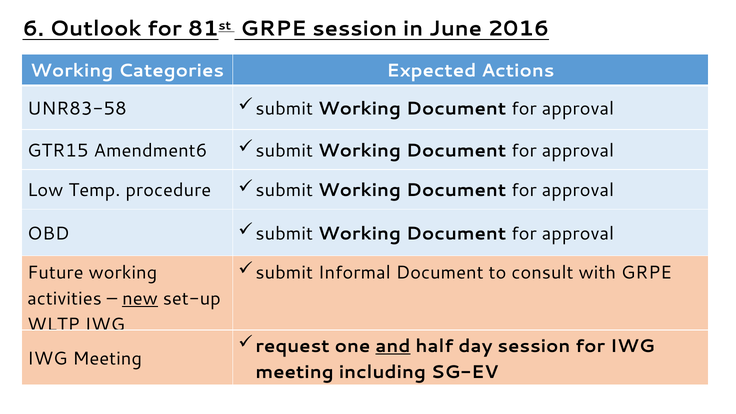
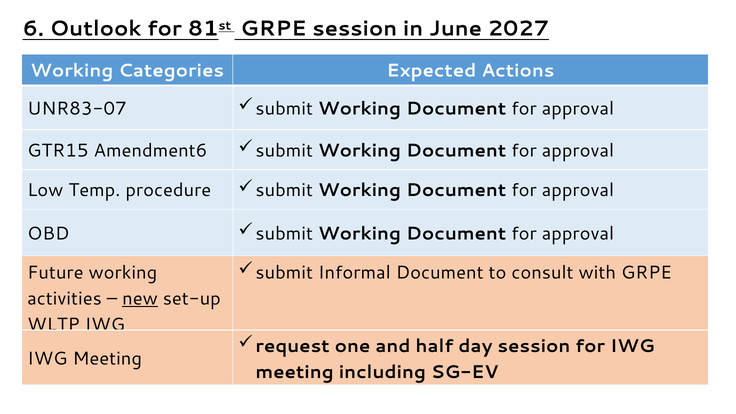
2016: 2016 -> 2027
UNR83-58: UNR83-58 -> UNR83-07
and underline: present -> none
